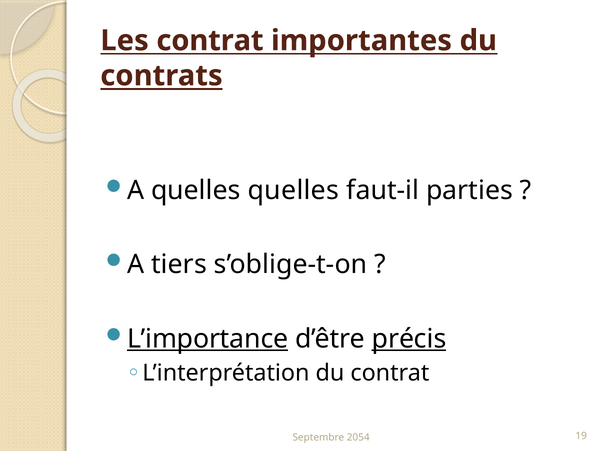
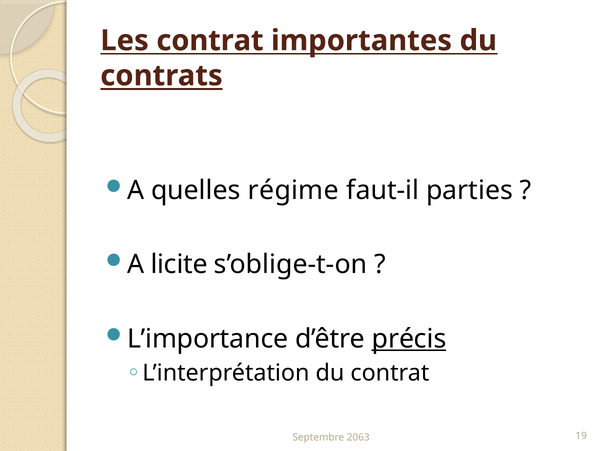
quelles quelles: quelles -> régime
tiers: tiers -> licite
L’importance underline: present -> none
2054: 2054 -> 2063
